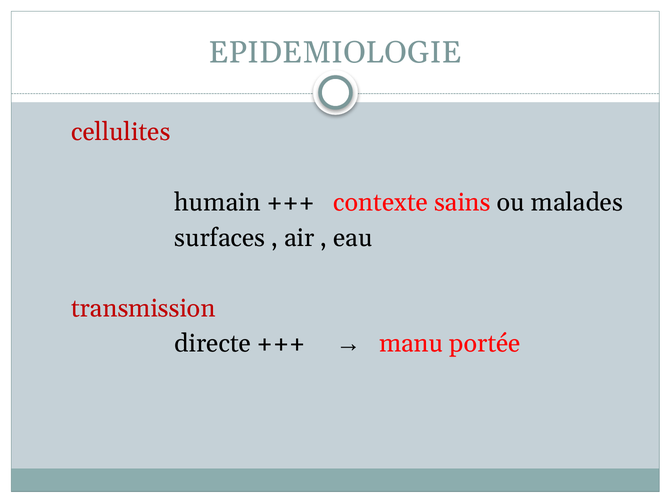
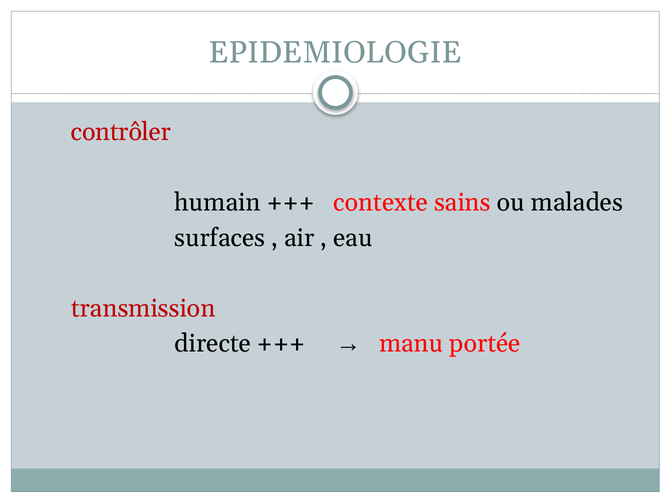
cellulites: cellulites -> contrôler
